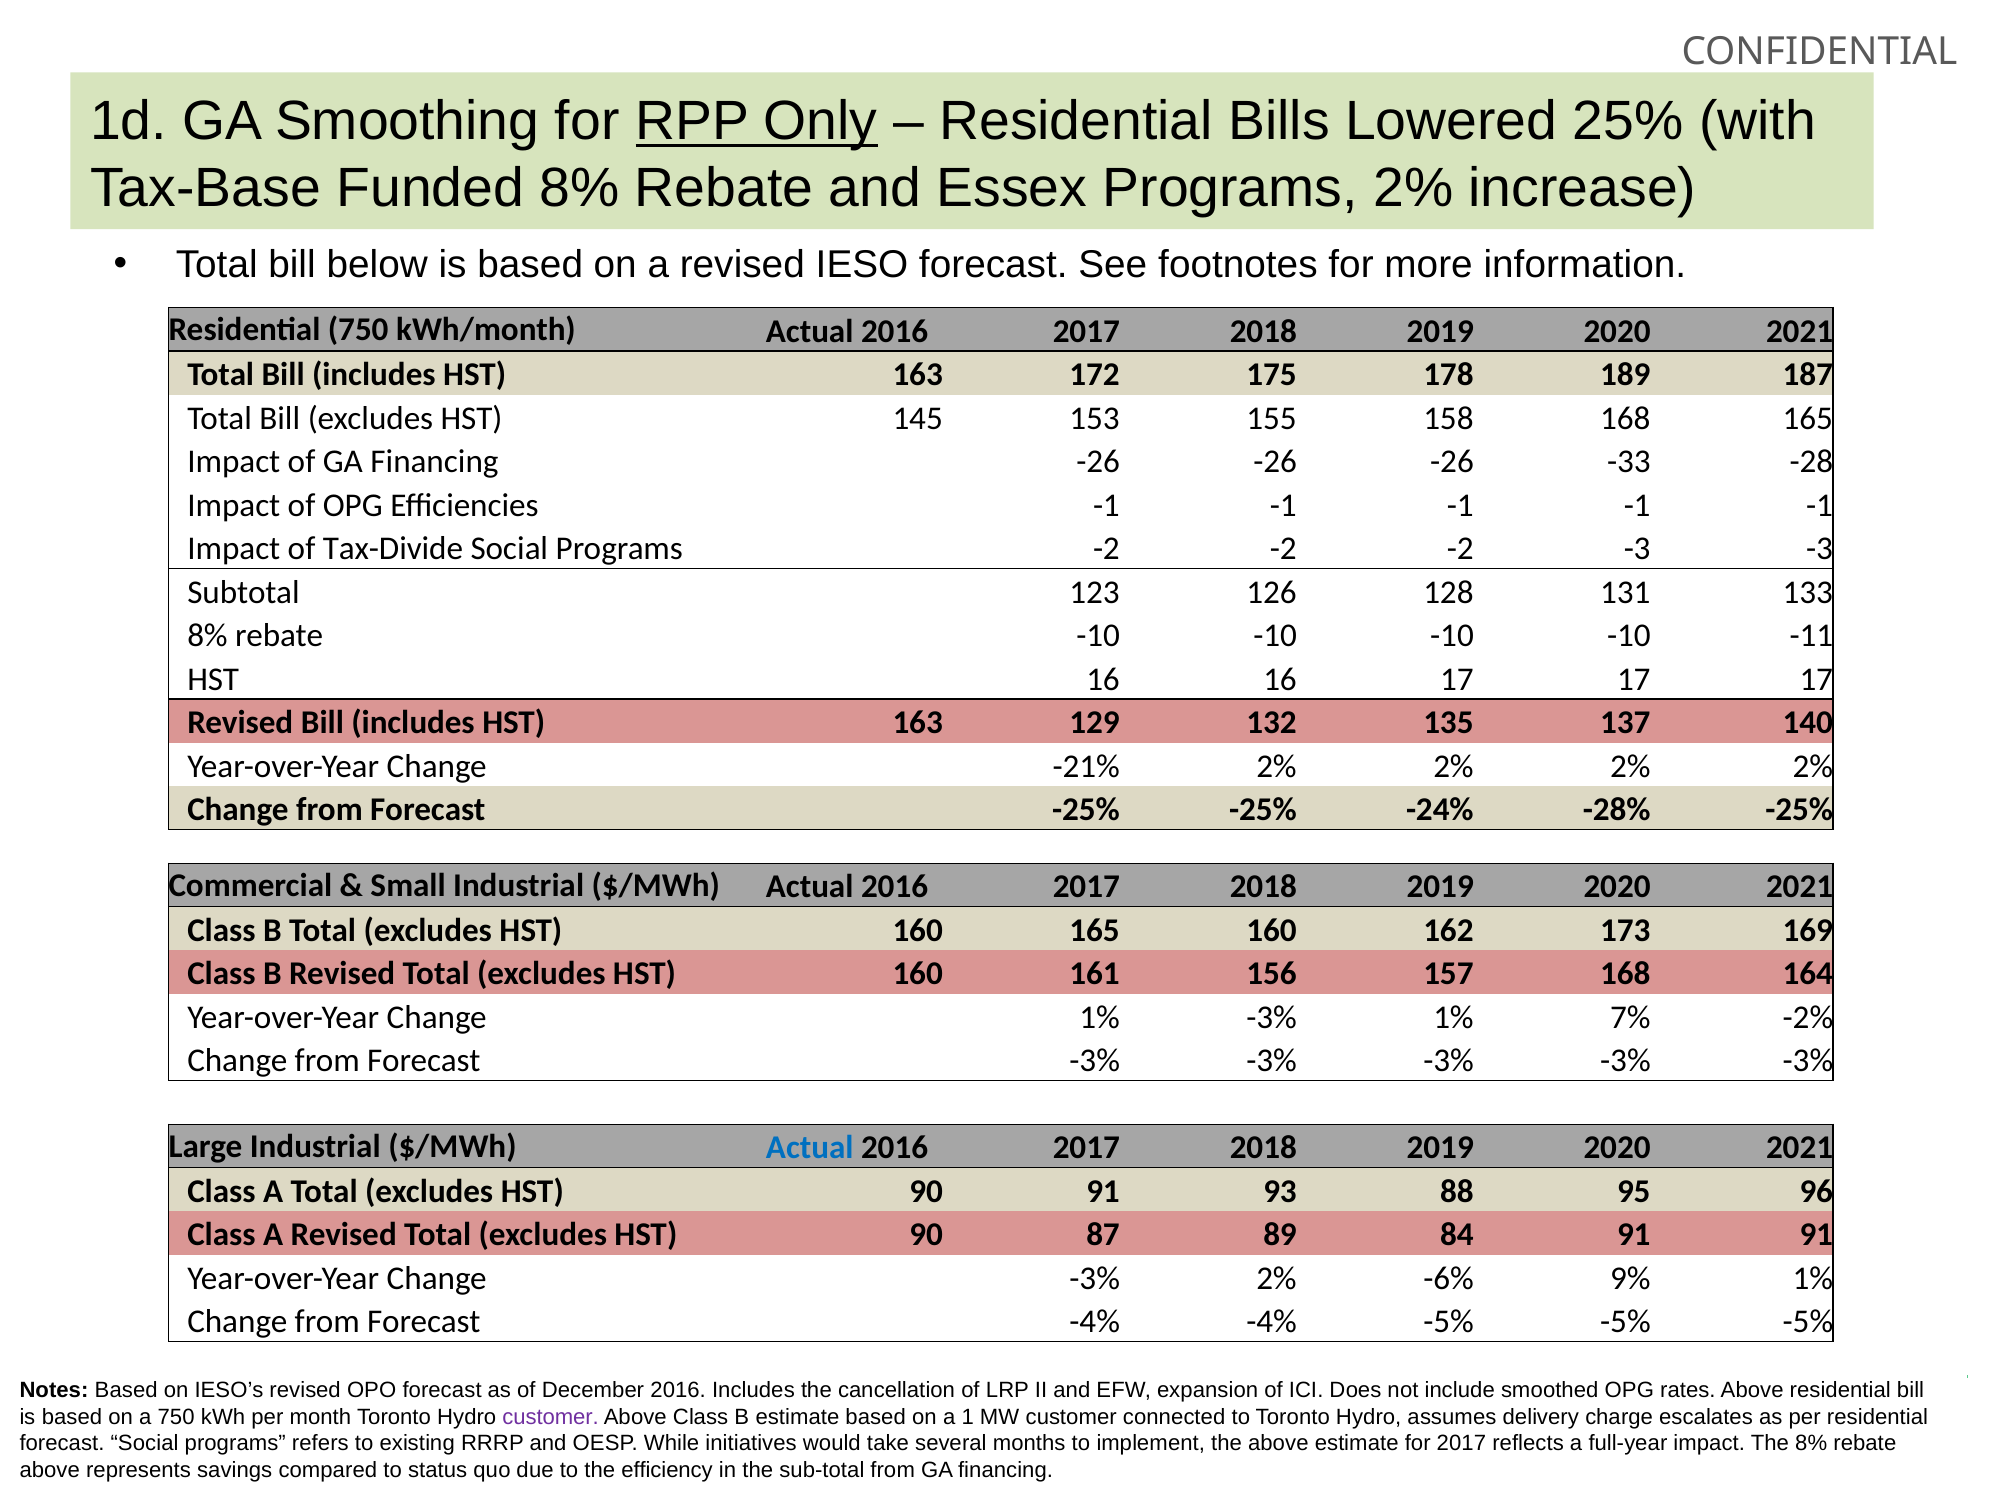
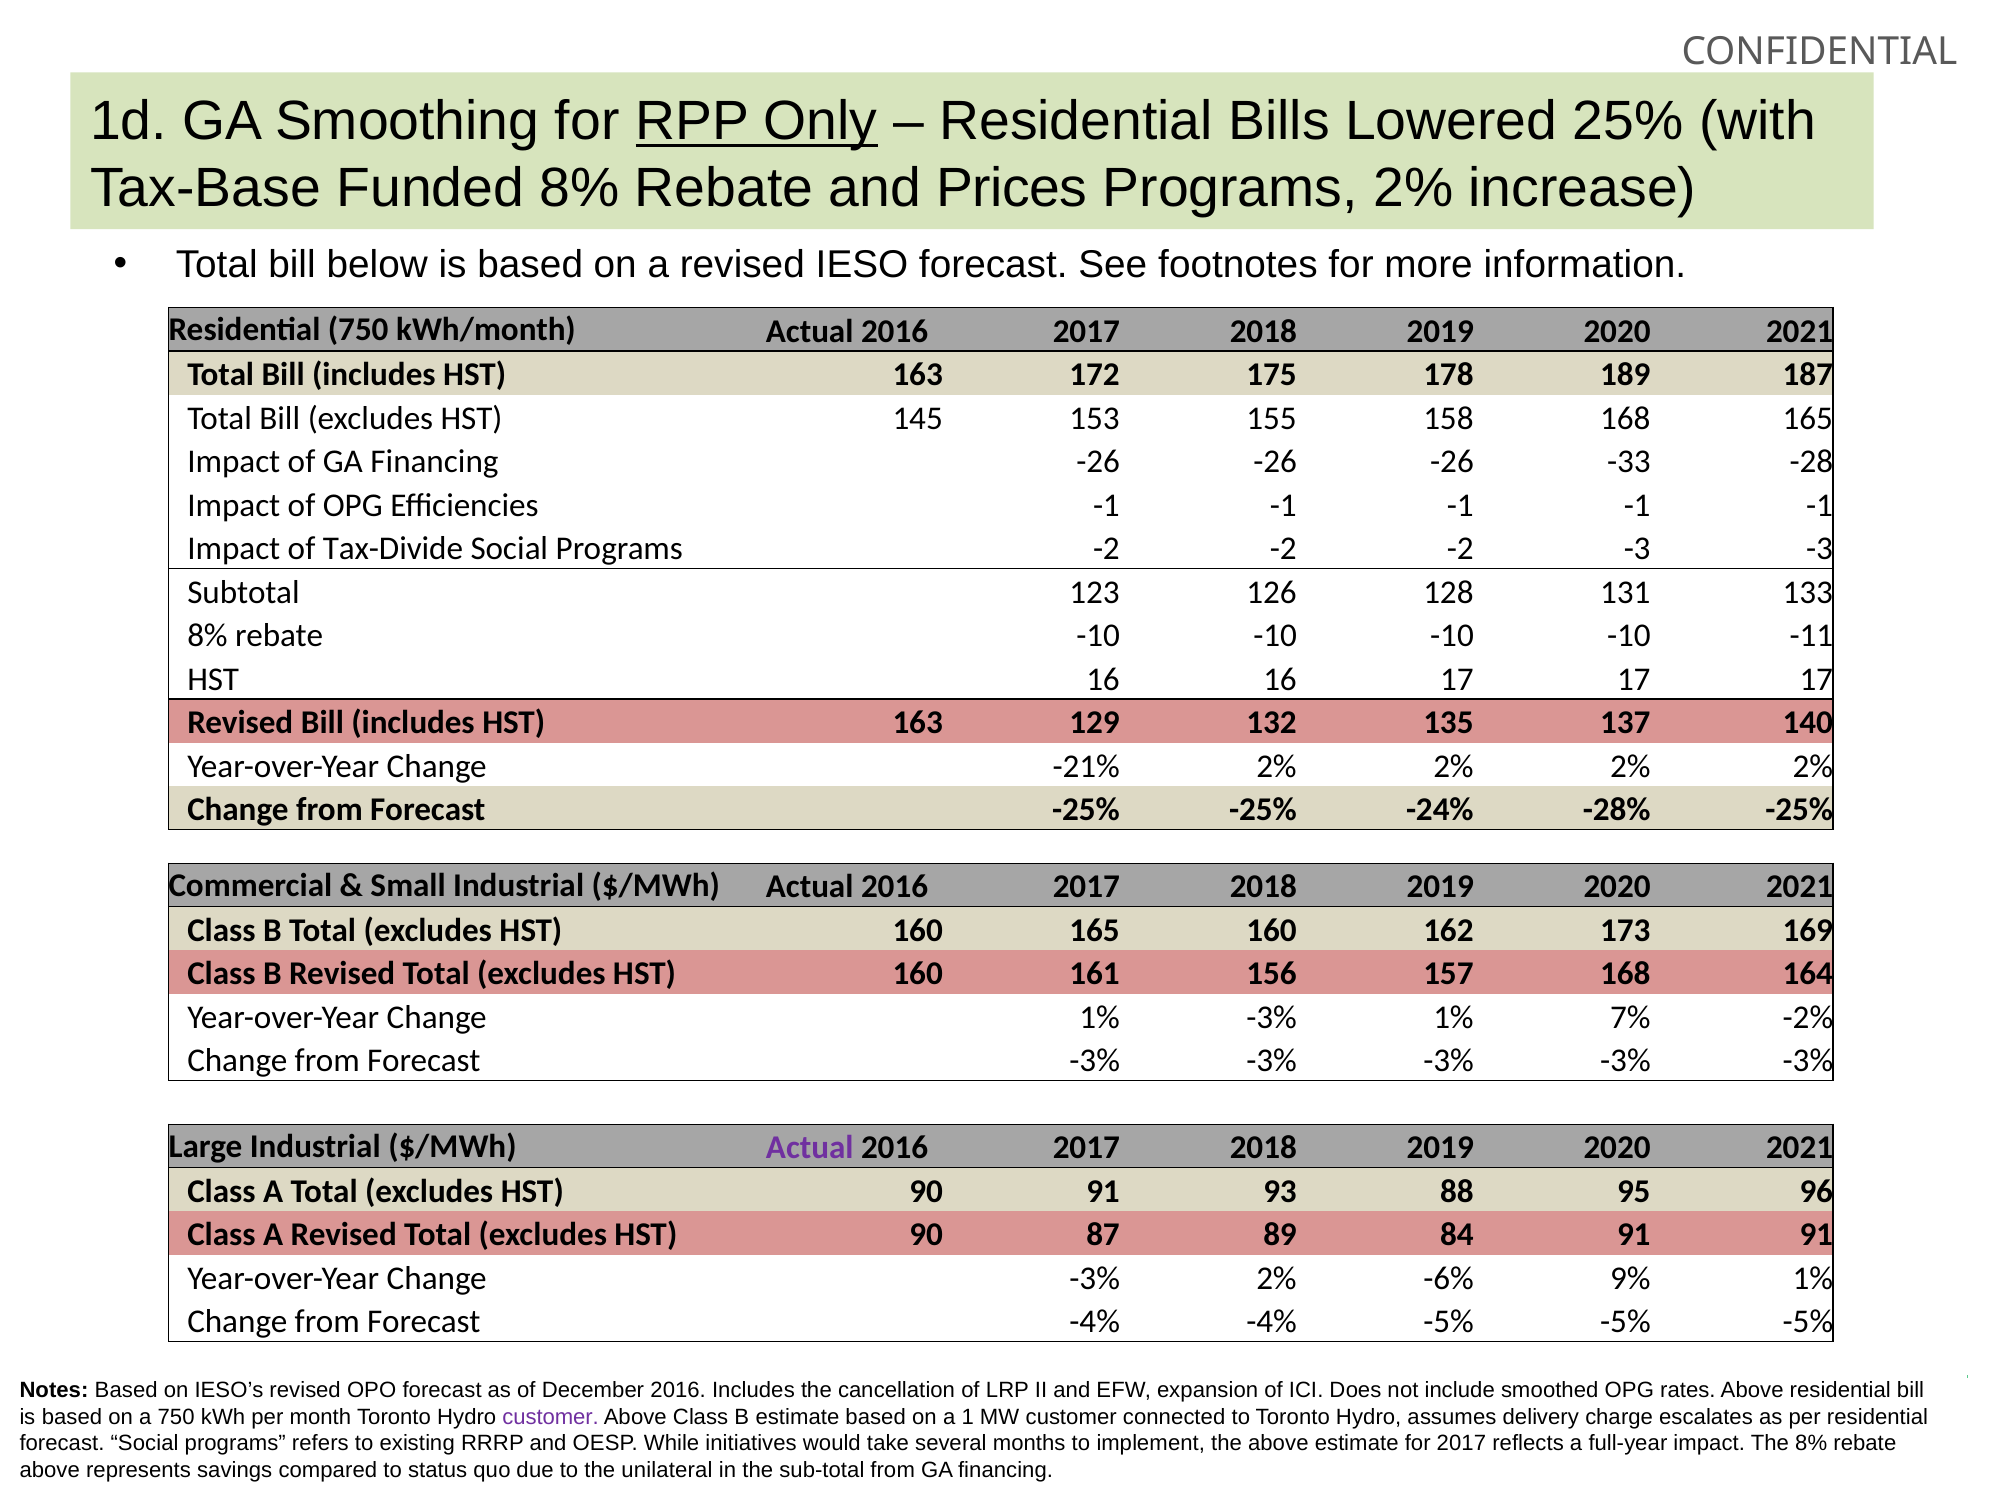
Essex: Essex -> Prices
Actual at (810, 1148) colour: blue -> purple
efficiency: efficiency -> unilateral
